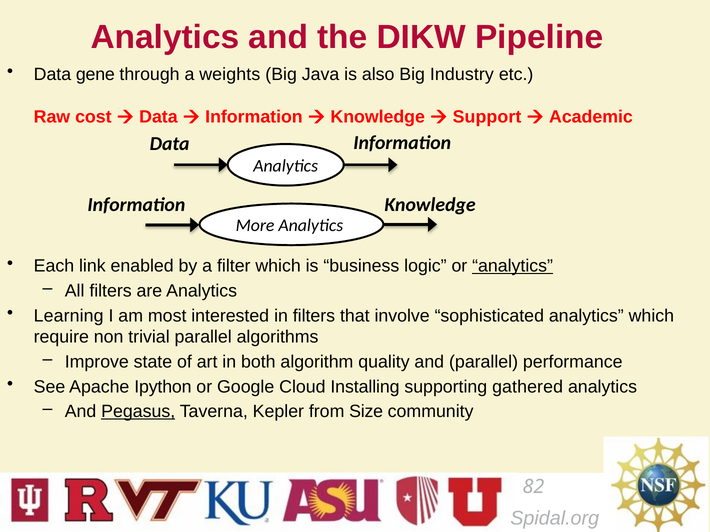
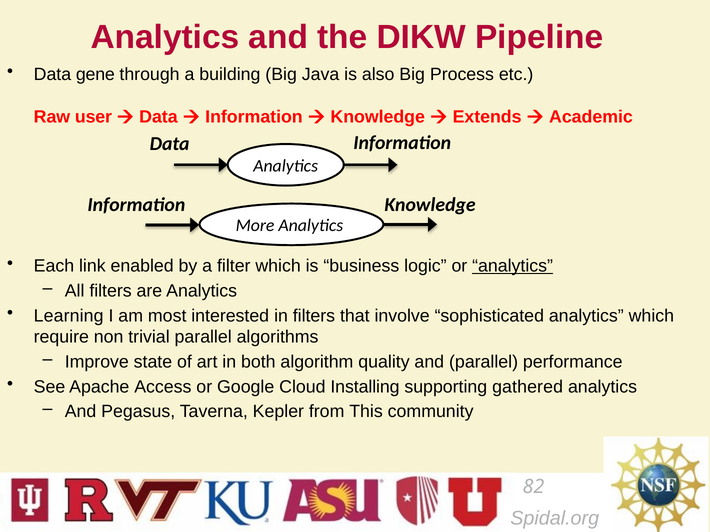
weights: weights -> building
Industry: Industry -> Process
cost: cost -> user
Support: Support -> Extends
Ipython: Ipython -> Access
Pegasus underline: present -> none
Size: Size -> This
